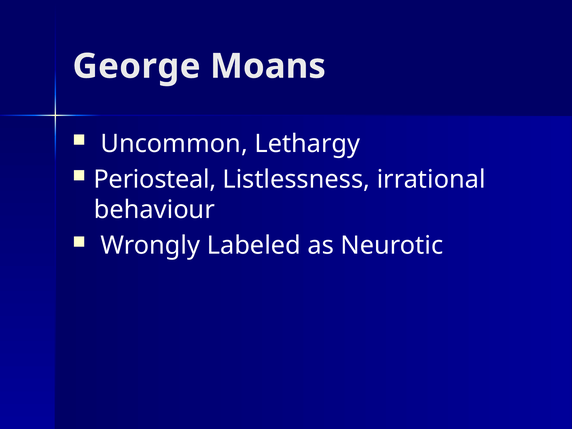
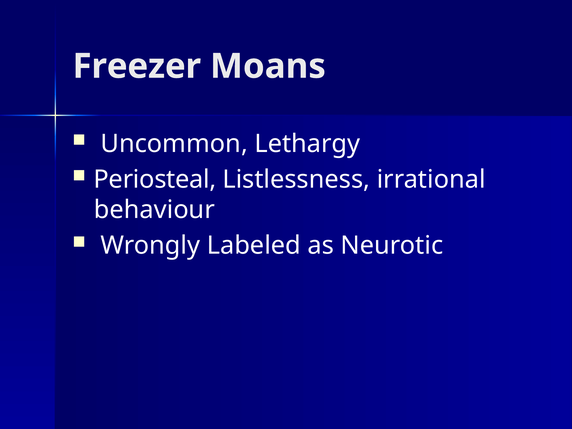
George: George -> Freezer
